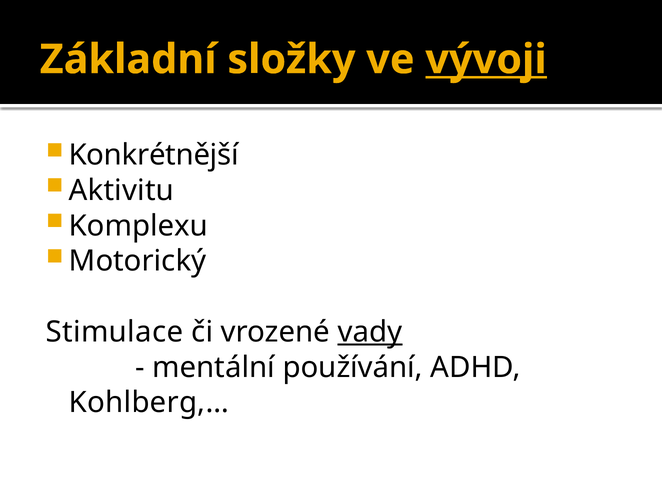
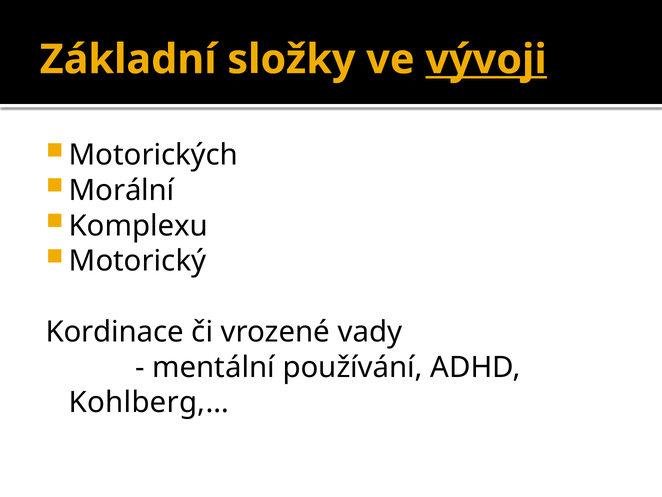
Konkrétnější: Konkrétnější -> Motorických
Aktivitu: Aktivitu -> Morální
Stimulace: Stimulace -> Kordinace
vady underline: present -> none
